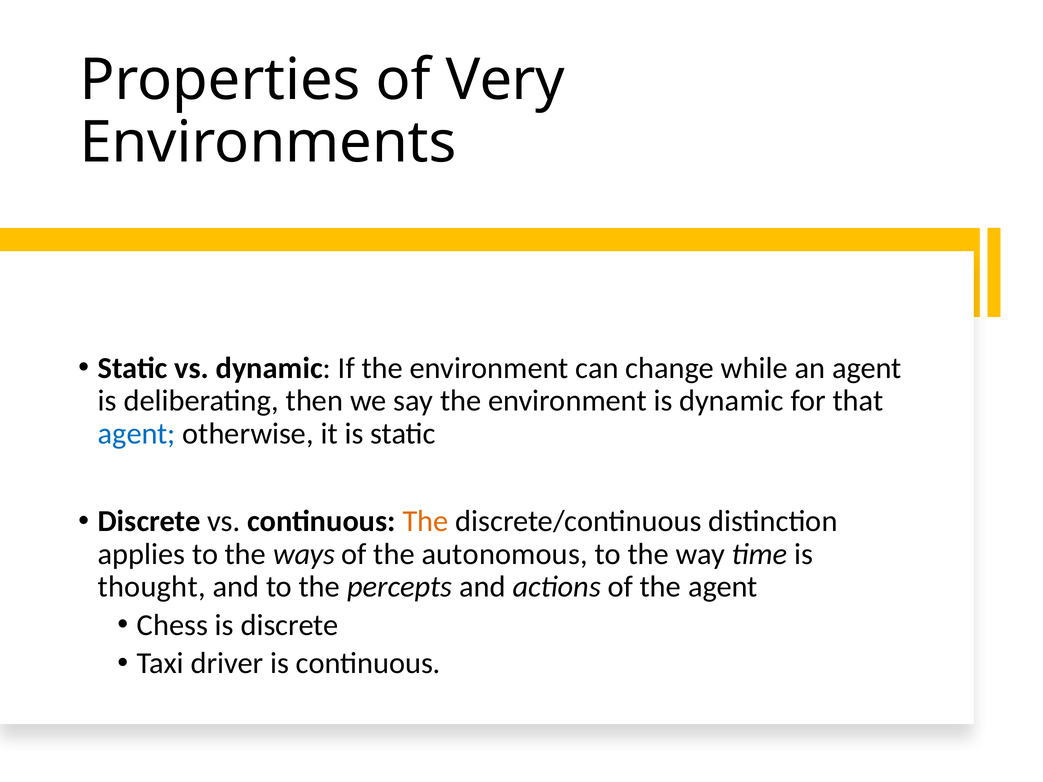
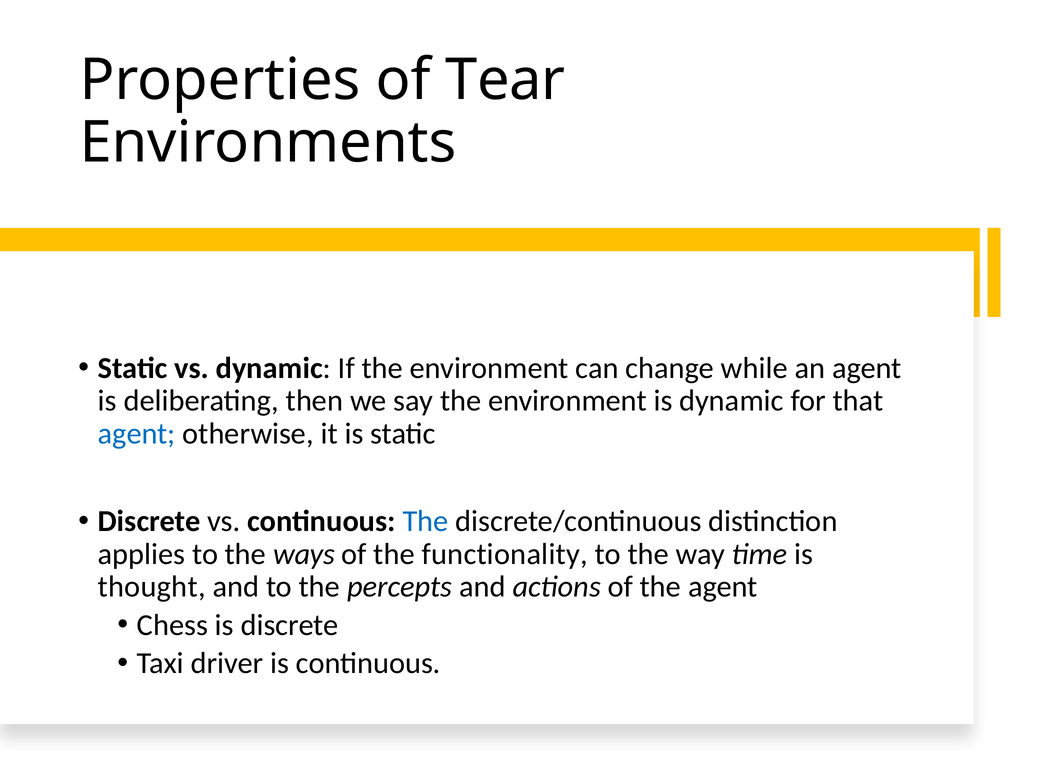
Very: Very -> Tear
The at (426, 521) colour: orange -> blue
autonomous: autonomous -> functionality
